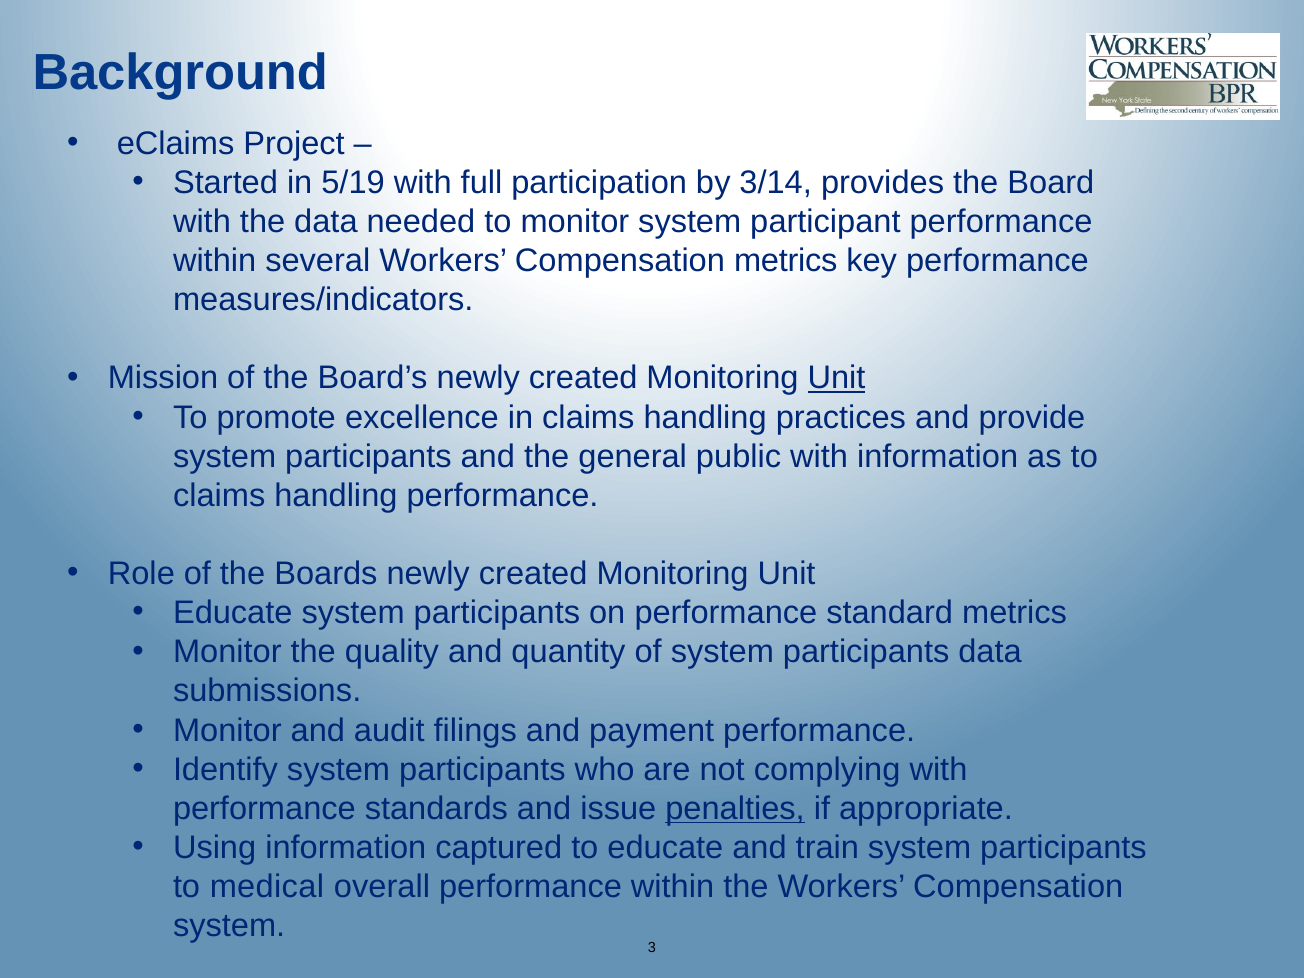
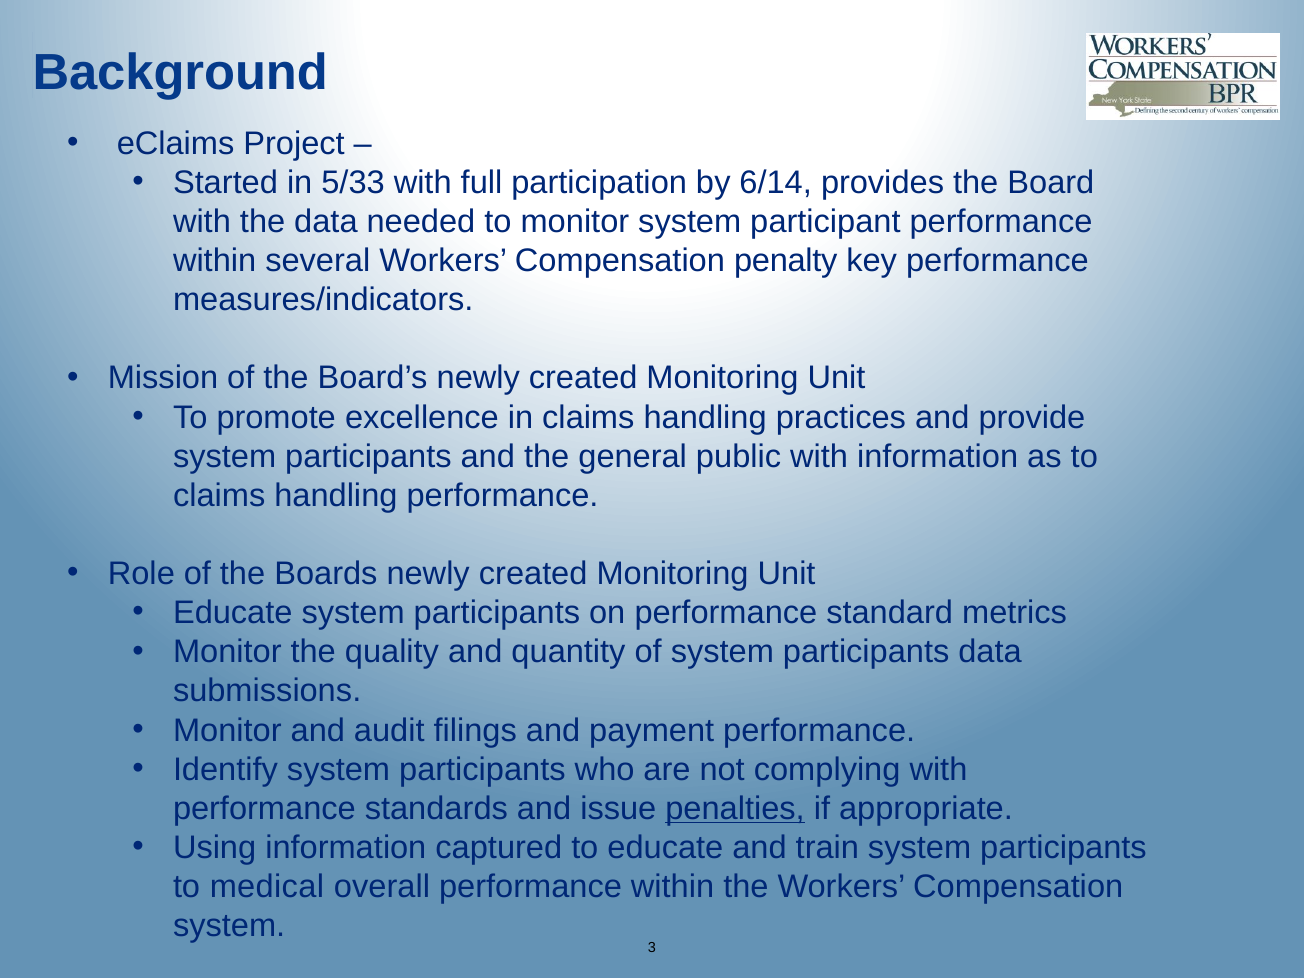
5/19: 5/19 -> 5/33
3/14: 3/14 -> 6/14
Compensation metrics: metrics -> penalty
Unit at (837, 378) underline: present -> none
